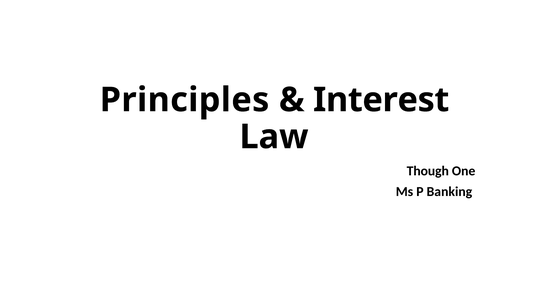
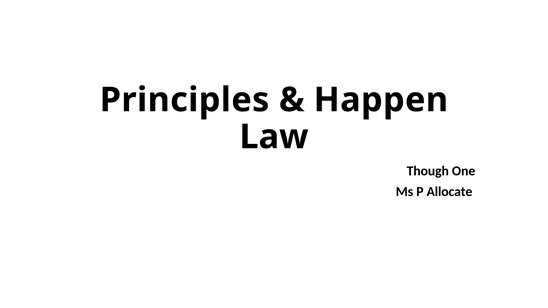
Interest: Interest -> Happen
Banking: Banking -> Allocate
